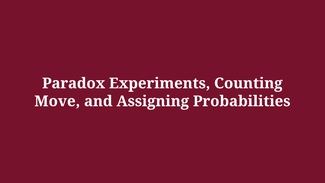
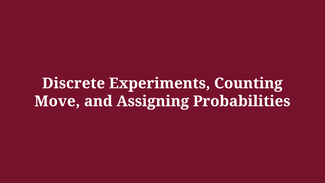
Paradox: Paradox -> Discrete
